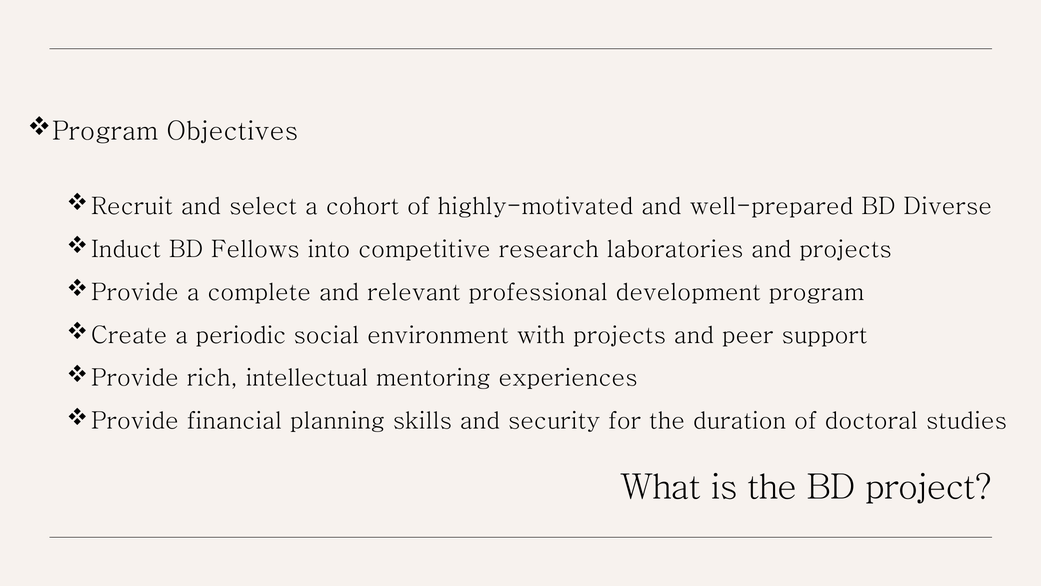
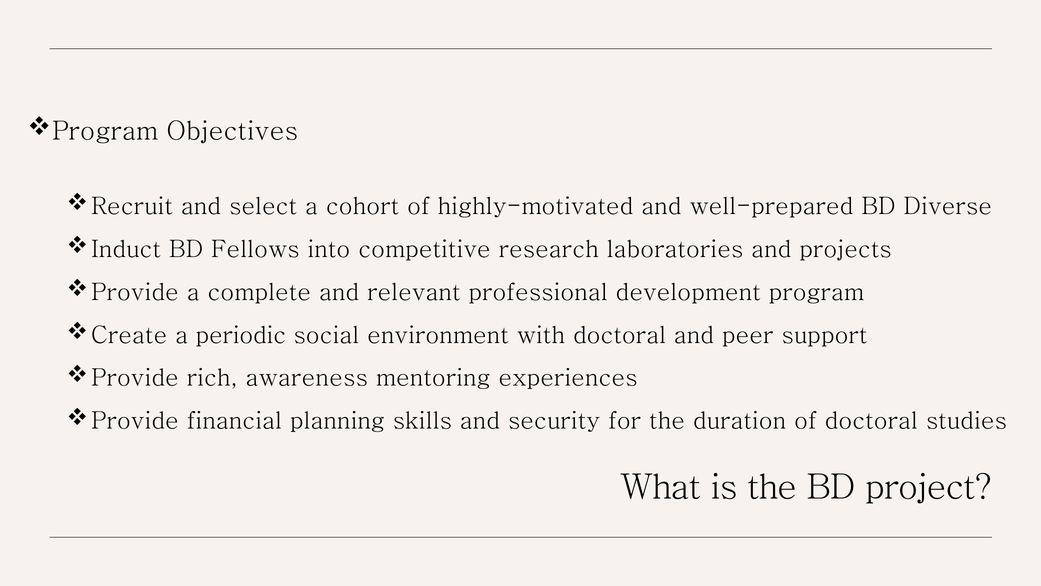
with projects: projects -> doctoral
intellectual: intellectual -> awareness
